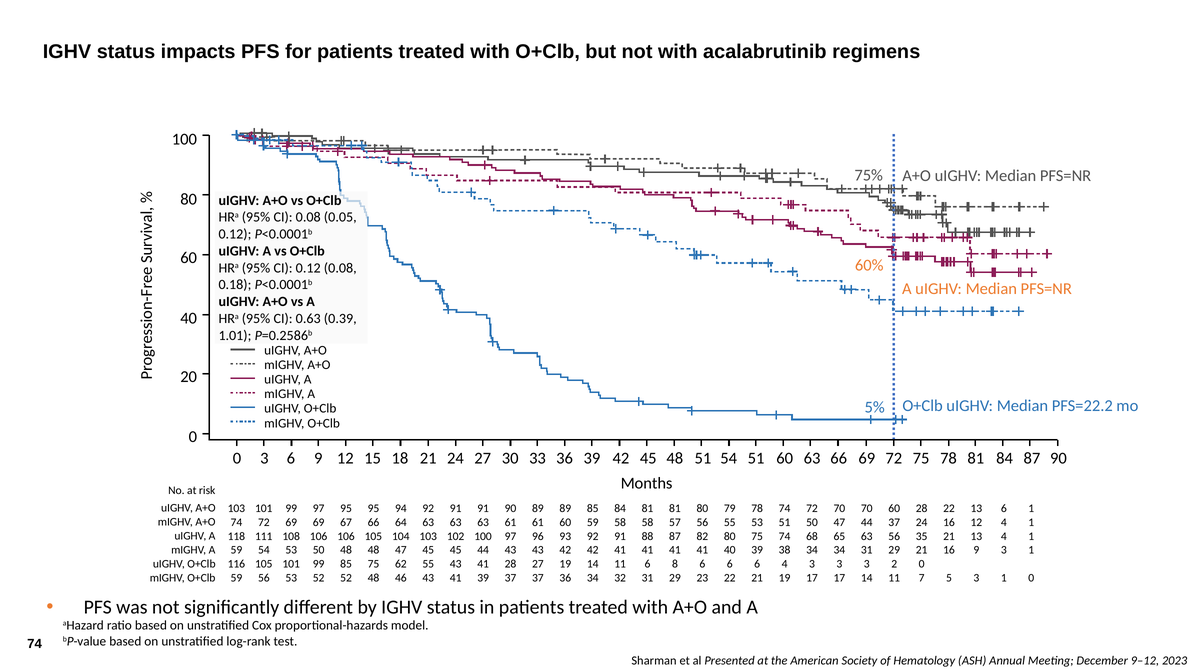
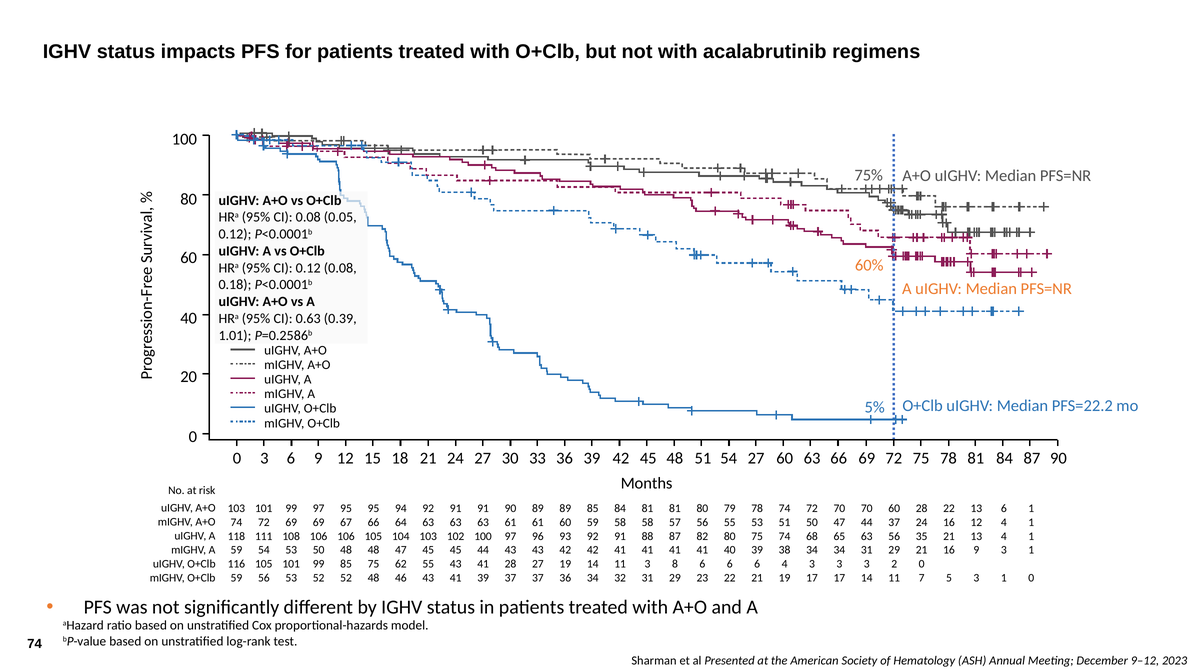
54 51: 51 -> 27
11 6: 6 -> 3
